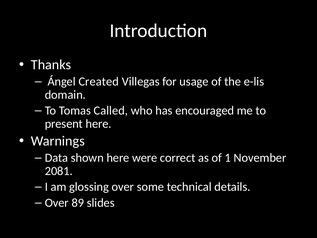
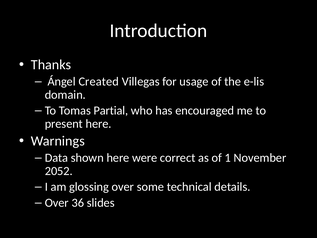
Called: Called -> Partial
2081: 2081 -> 2052
89: 89 -> 36
